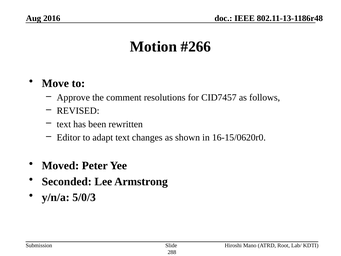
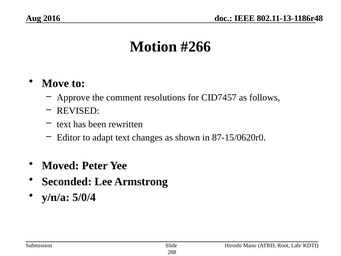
16-15/0620r0: 16-15/0620r0 -> 87-15/0620r0
5/0/3: 5/0/3 -> 5/0/4
